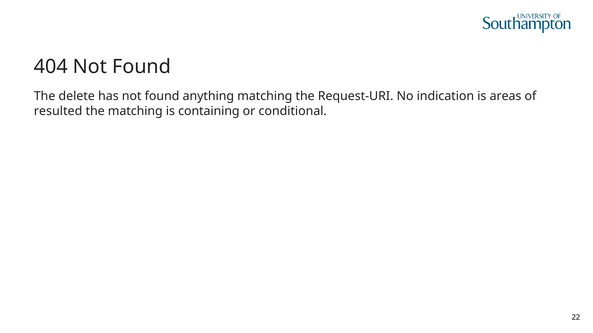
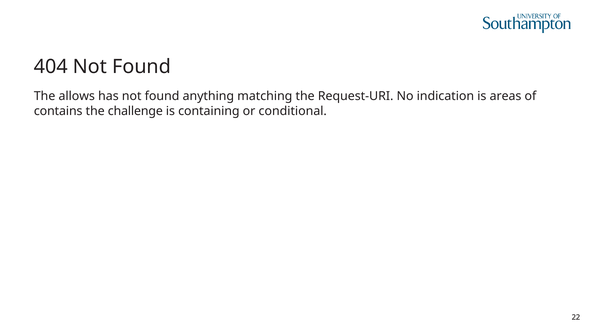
delete: delete -> allows
resulted: resulted -> contains
the matching: matching -> challenge
